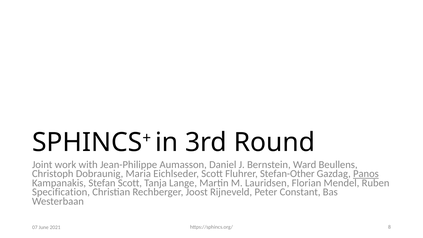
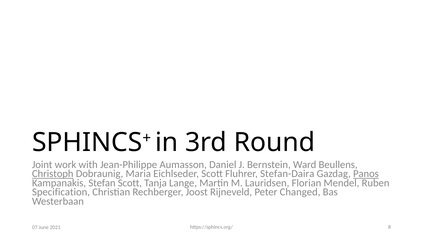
Christoph underline: none -> present
Stefan-Other: Stefan-Other -> Stefan-Daira
Constant: Constant -> Changed
